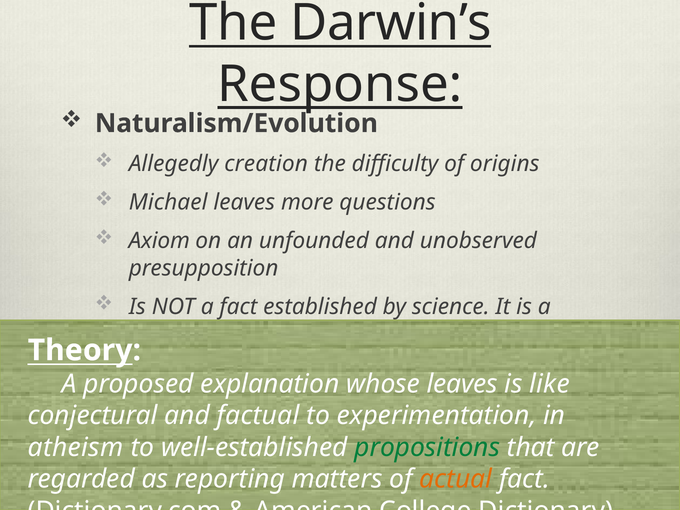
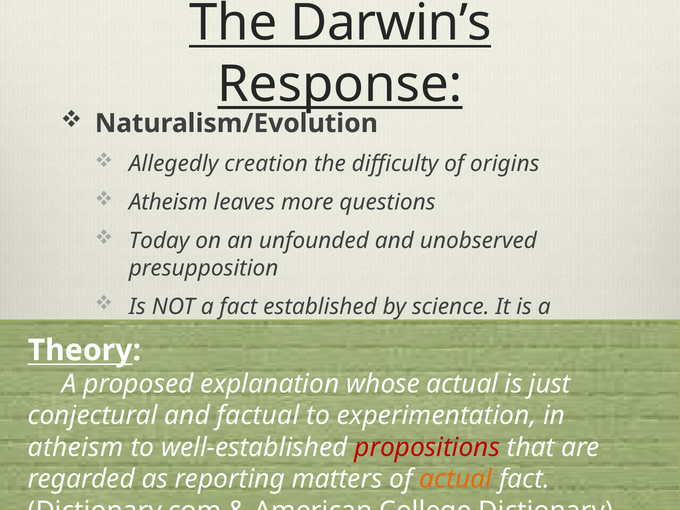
Michael at (168, 202): Michael -> Atheism
Axiom: Axiom -> Today
whose leaves: leaves -> actual
like: like -> just
propositions colour: green -> red
